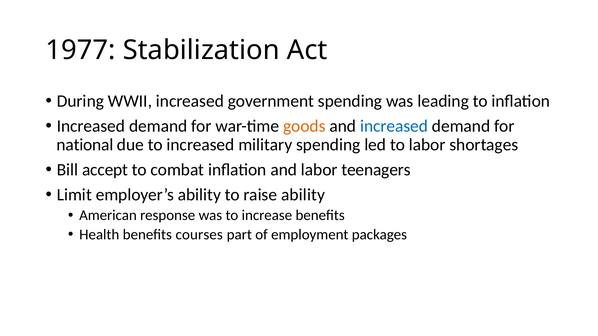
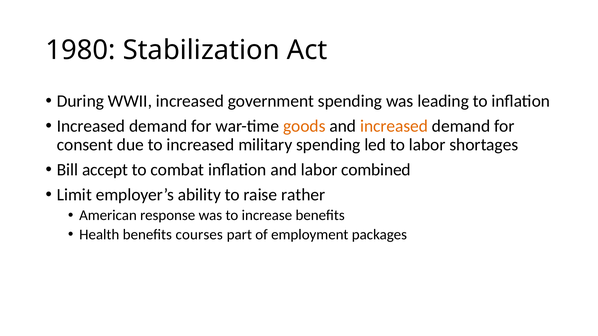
1977: 1977 -> 1980
increased at (394, 126) colour: blue -> orange
national: national -> consent
teenagers: teenagers -> combined
raise ability: ability -> rather
